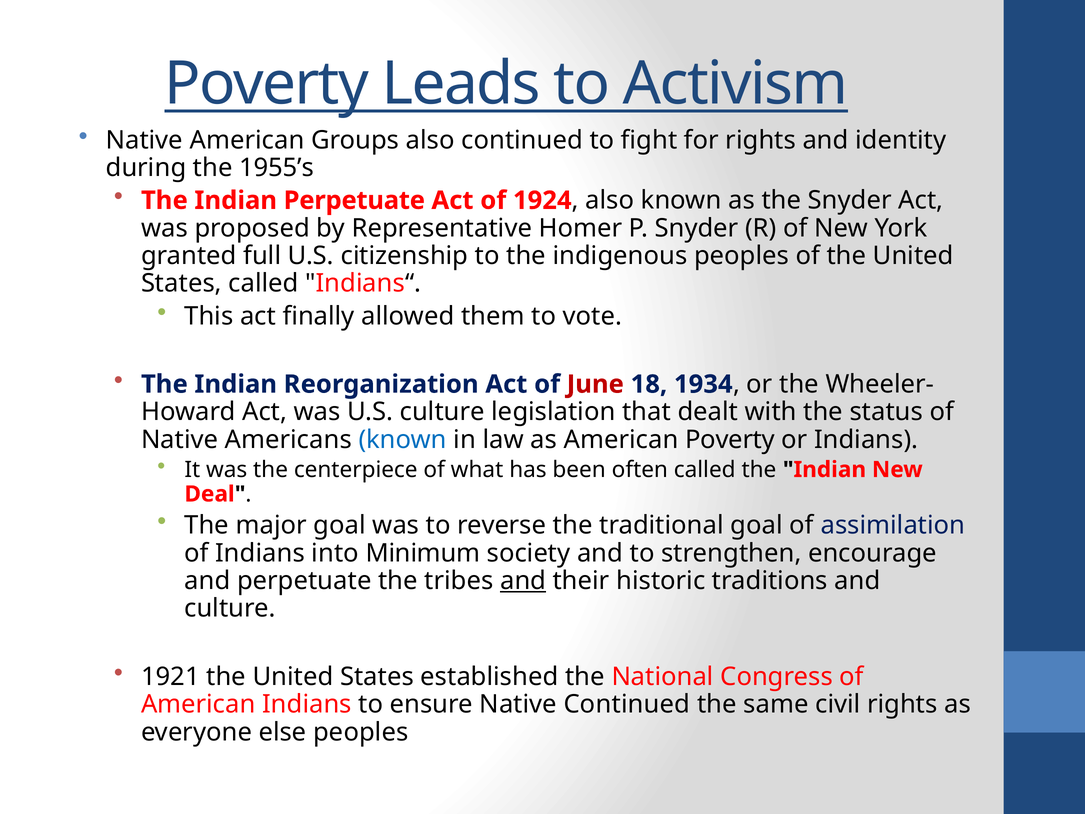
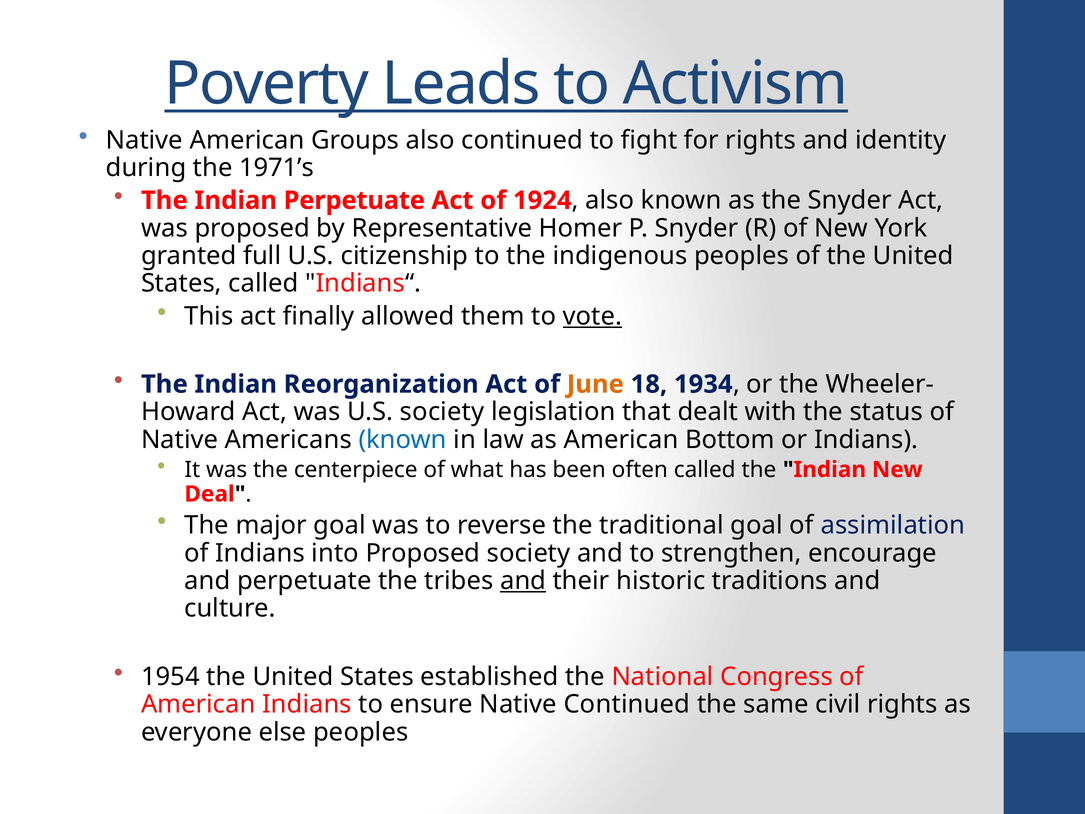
1955’s: 1955’s -> 1971’s
vote underline: none -> present
June colour: red -> orange
U.S culture: culture -> society
American Poverty: Poverty -> Bottom
into Minimum: Minimum -> Proposed
1921: 1921 -> 1954
